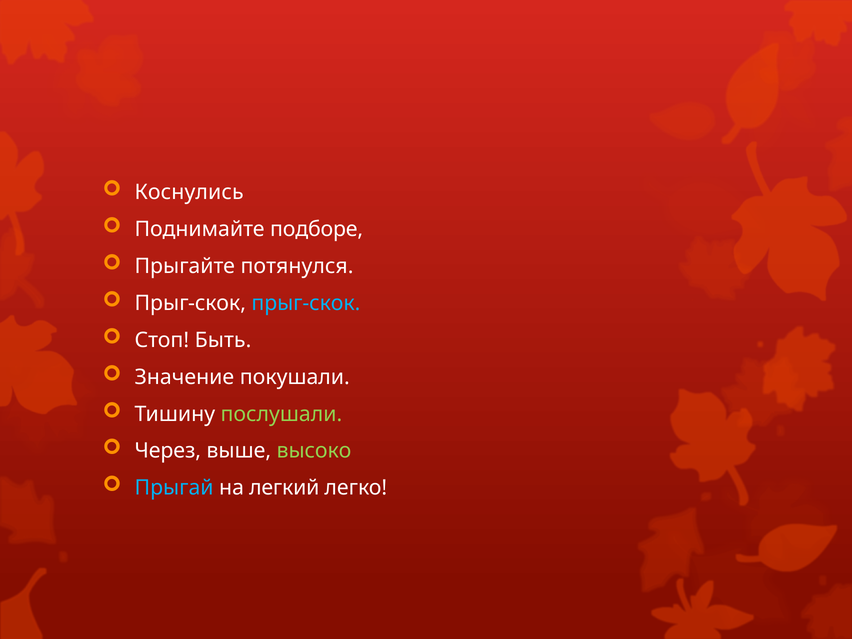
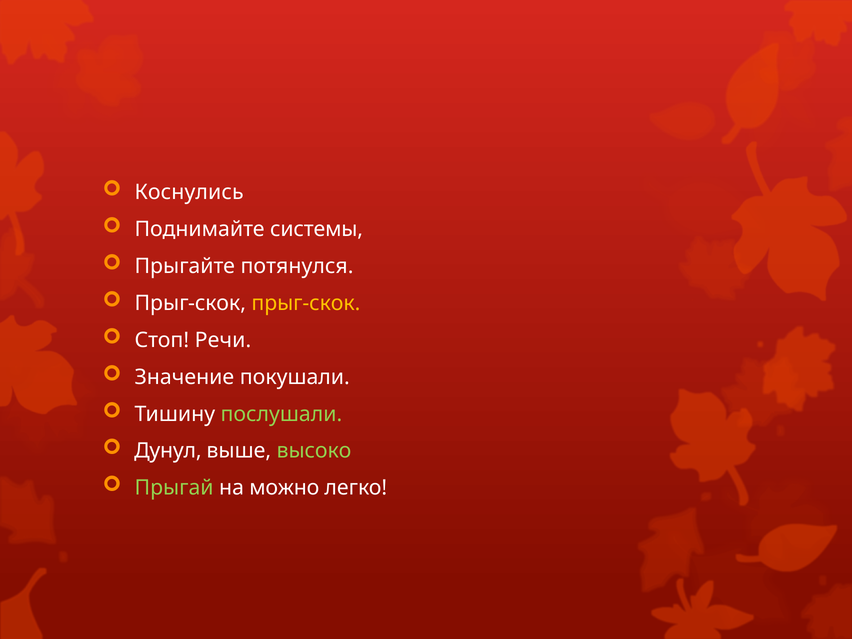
подборе: подборе -> системы
прыг-скок at (306, 303) colour: light blue -> yellow
Быть: Быть -> Речи
Через: Через -> Дунул
Прыгай colour: light blue -> light green
легкий: легкий -> можно
